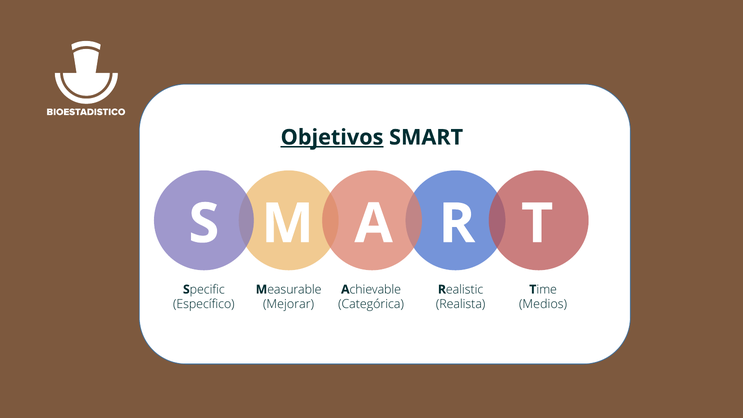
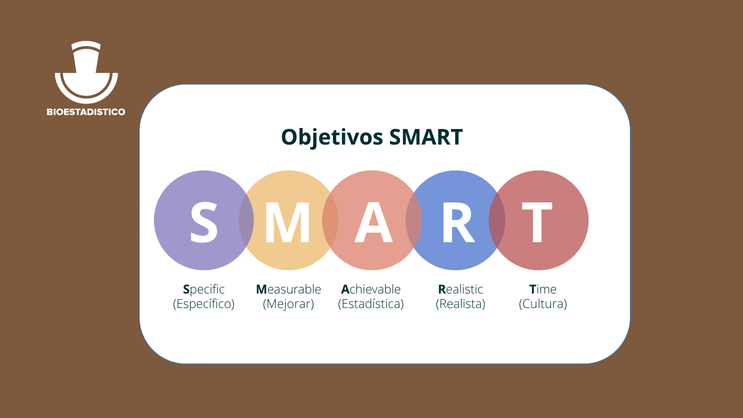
Objetivos underline: present -> none
Categórica: Categórica -> Estadística
Medios: Medios -> Cultura
